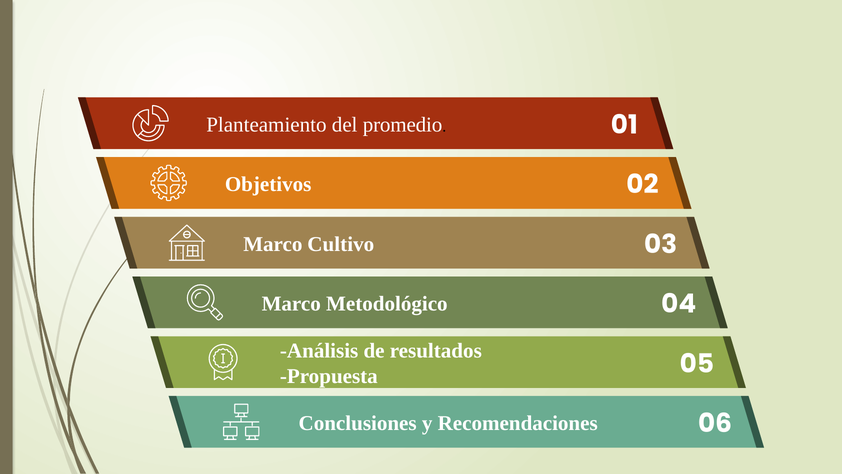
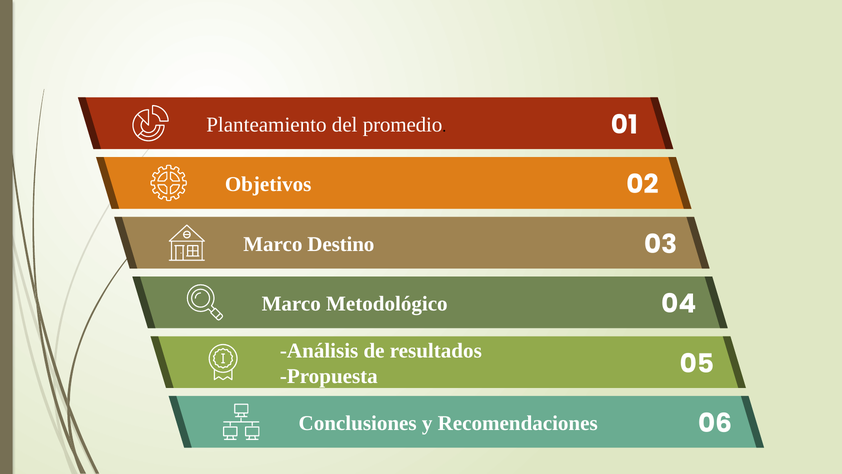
Cultivo: Cultivo -> Destino
